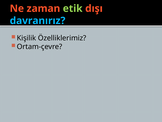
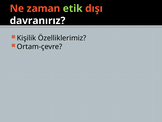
davranırız colour: light blue -> white
